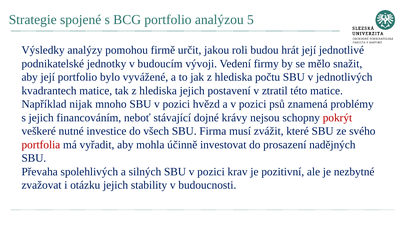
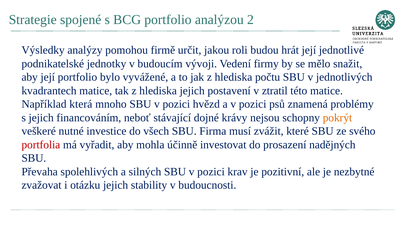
5: 5 -> 2
nijak: nijak -> která
pokrýt colour: red -> orange
